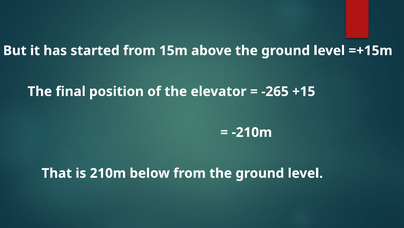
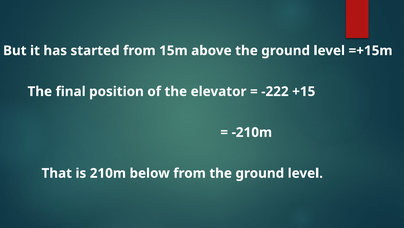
-265: -265 -> -222
